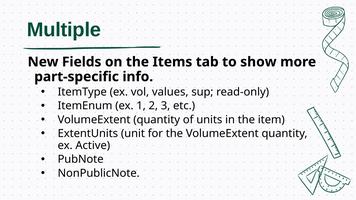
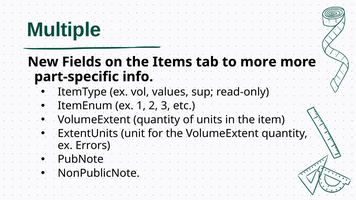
to show: show -> more
Active: Active -> Errors
